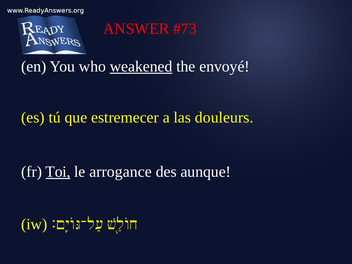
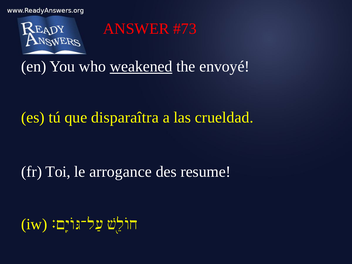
estremecer: estremecer -> disparaîtra
douleurs: douleurs -> crueldad
Toi underline: present -> none
aunque: aunque -> resume
